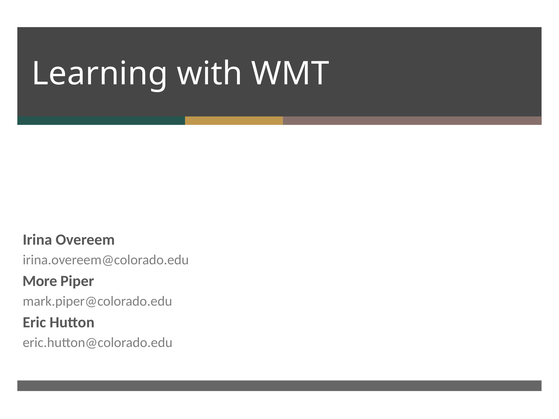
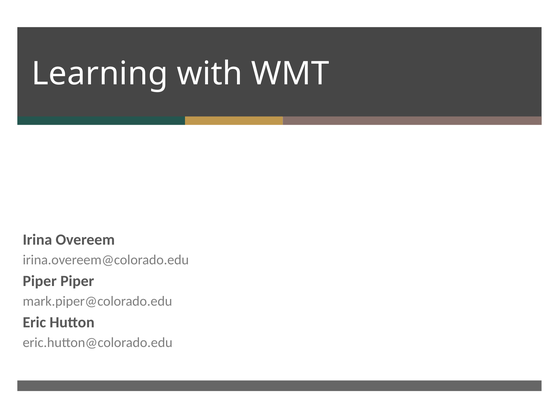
More at (40, 281): More -> Piper
